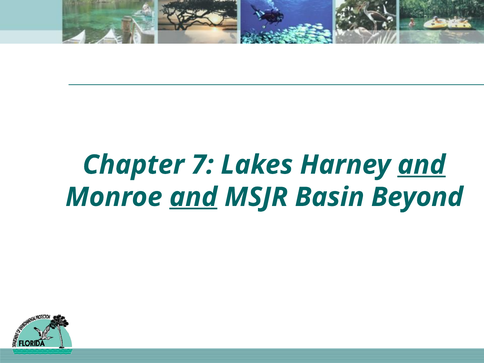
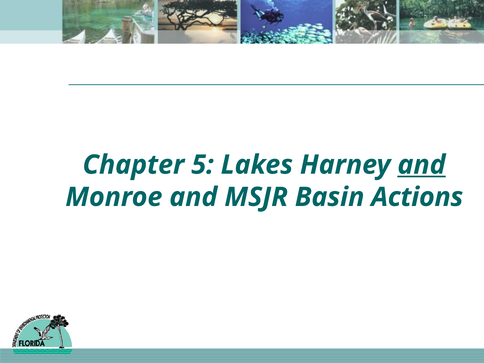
7: 7 -> 5
and at (193, 197) underline: present -> none
Beyond: Beyond -> Actions
